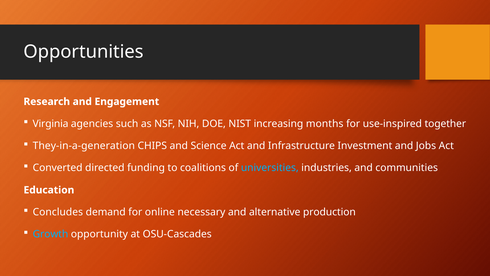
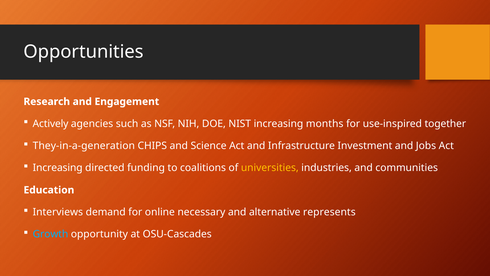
Virginia: Virginia -> Actively
Converted at (58, 168): Converted -> Increasing
universities colour: light blue -> yellow
Concludes: Concludes -> Interviews
production: production -> represents
